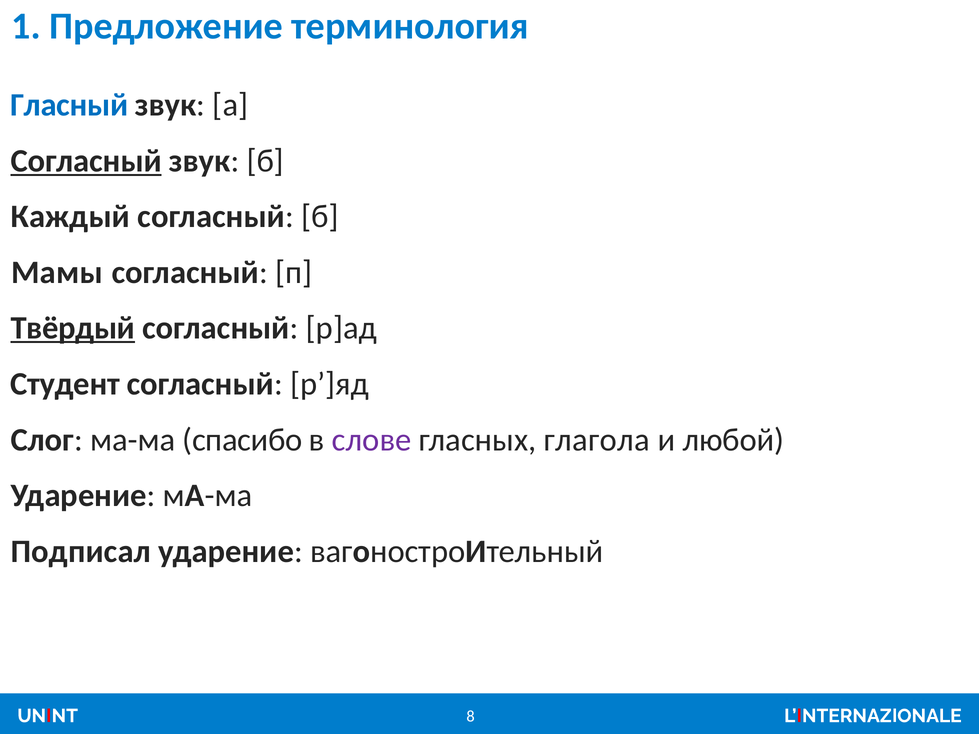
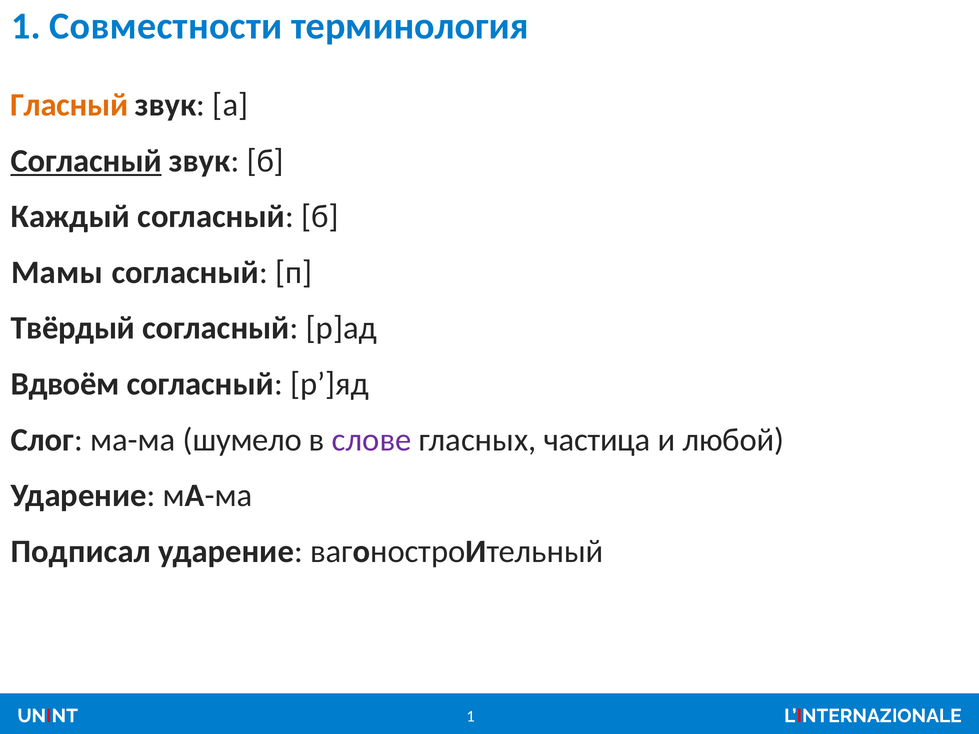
Предложение: Предложение -> Совместности
Гласный colour: blue -> orange
Твёрдый underline: present -> none
Студент: Студент -> Вдвоём
спасибо: спасибо -> шумело
глагола: глагола -> частица
8 at (471, 717): 8 -> 1
